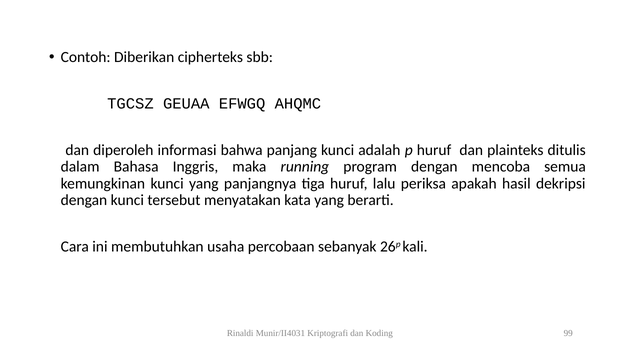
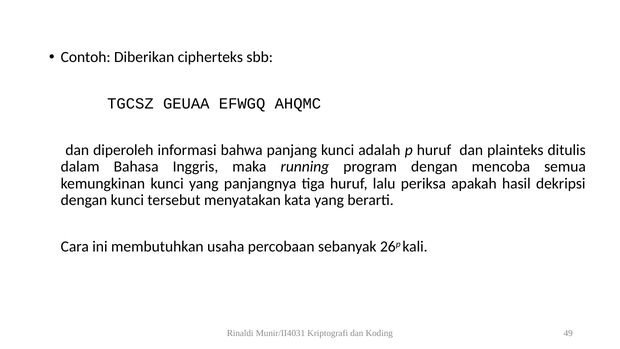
99: 99 -> 49
